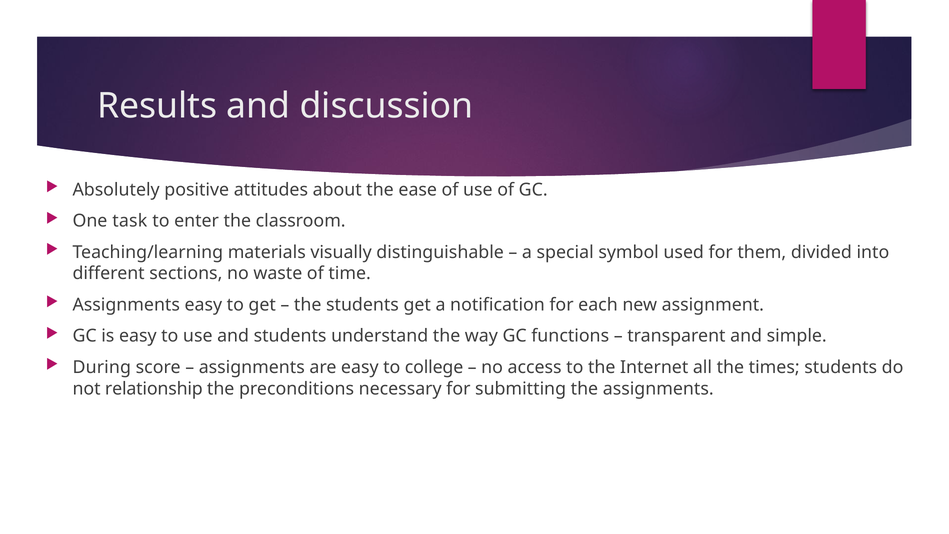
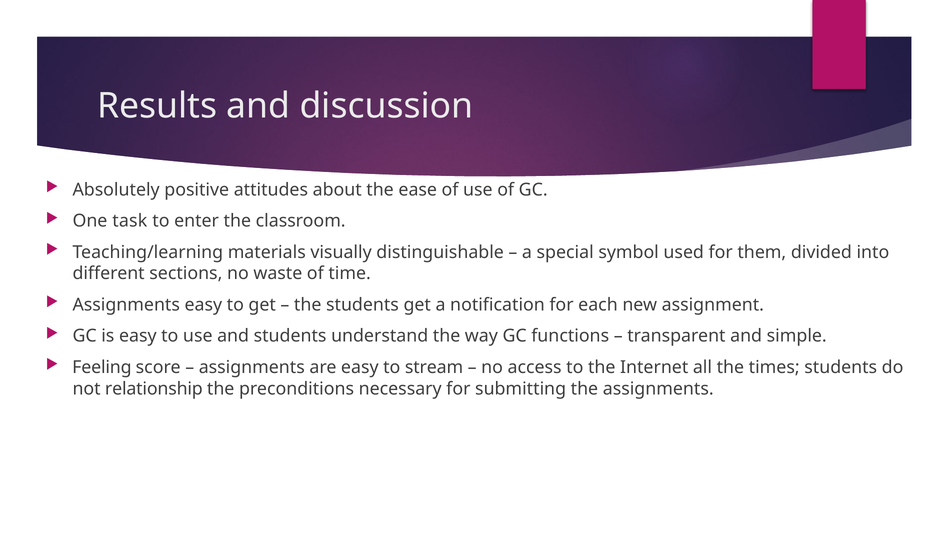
During: During -> Feeling
college: college -> stream
